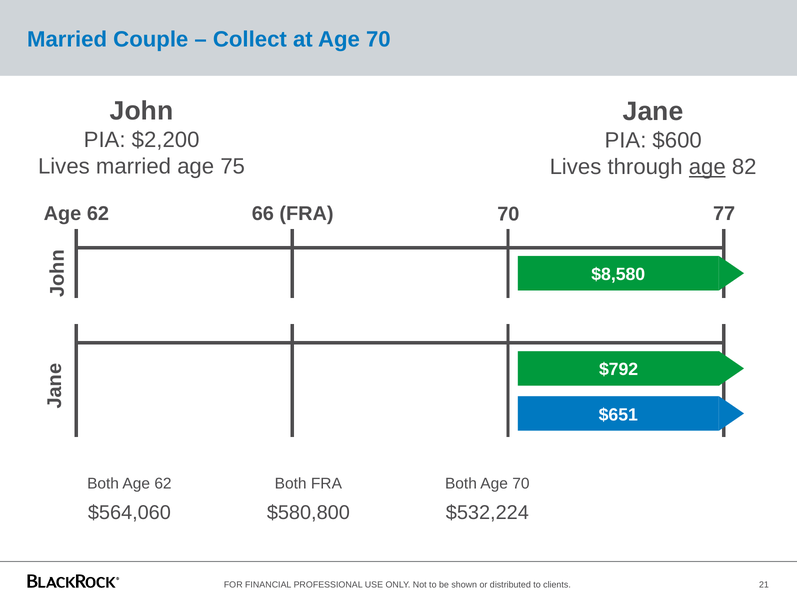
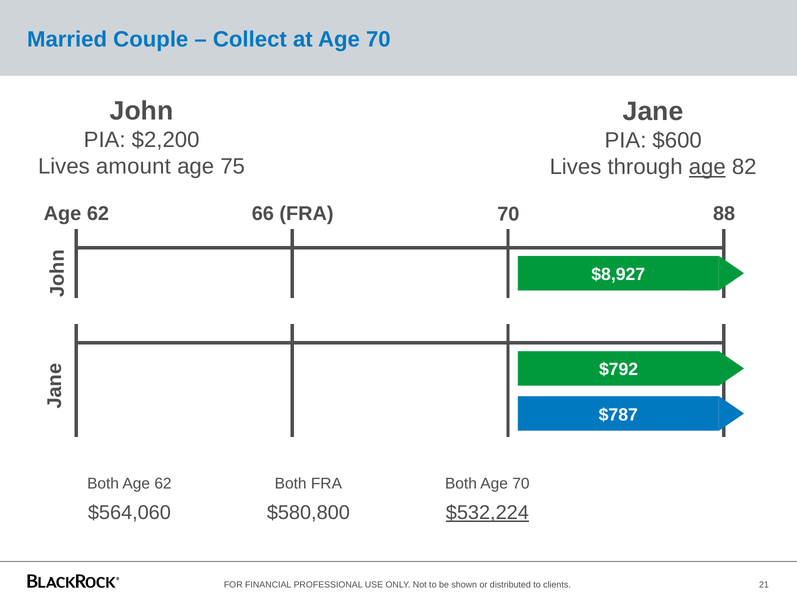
Lives married: married -> amount
77: 77 -> 88
$8,580: $8,580 -> $8,927
$651: $651 -> $787
$532,224 underline: none -> present
